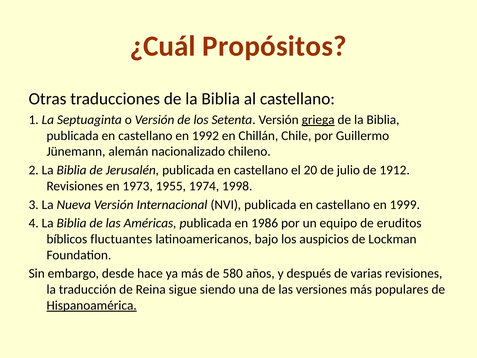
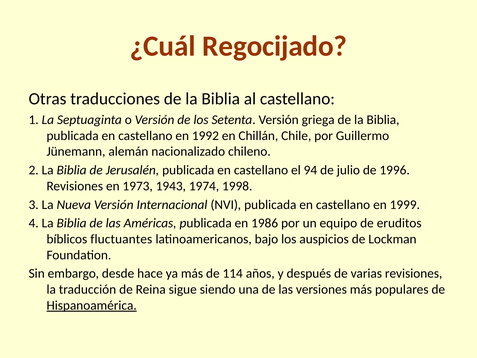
Propósitos: Propósitos -> Regocijado
griega underline: present -> none
20: 20 -> 94
1912: 1912 -> 1996
1955: 1955 -> 1943
580: 580 -> 114
